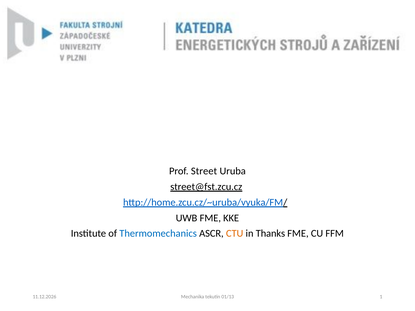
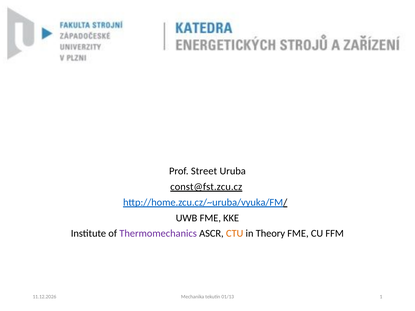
street@fst.zcu.cz: street@fst.zcu.cz -> const@fst.zcu.cz
Thermomechanics colour: blue -> purple
Thanks: Thanks -> Theory
